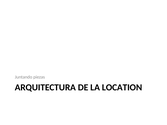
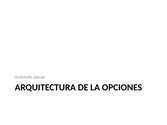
LOCATION: LOCATION -> OPCIONES
